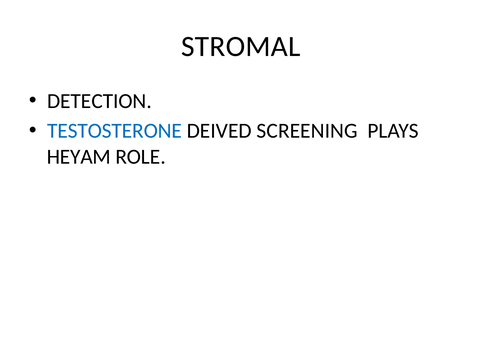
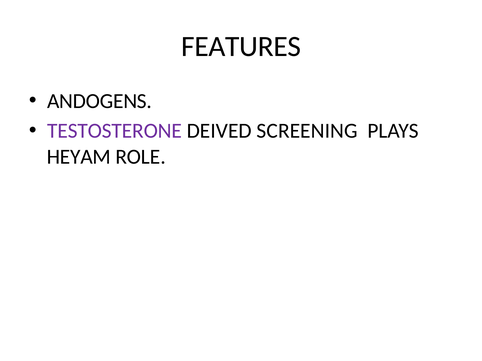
STROMAL: STROMAL -> FEATURES
DETECTION: DETECTION -> ANDOGENS
TESTOSTERONE colour: blue -> purple
